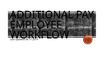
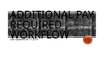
EMPLOYEE: EMPLOYEE -> REQUIRED
